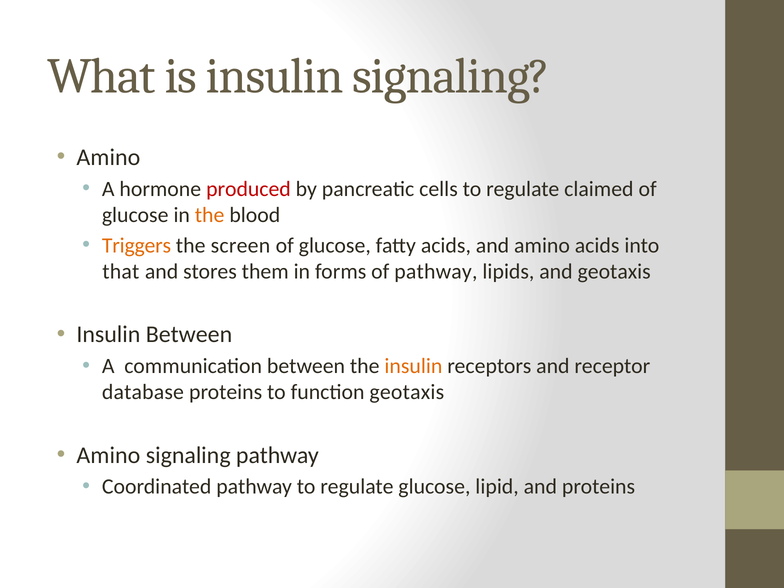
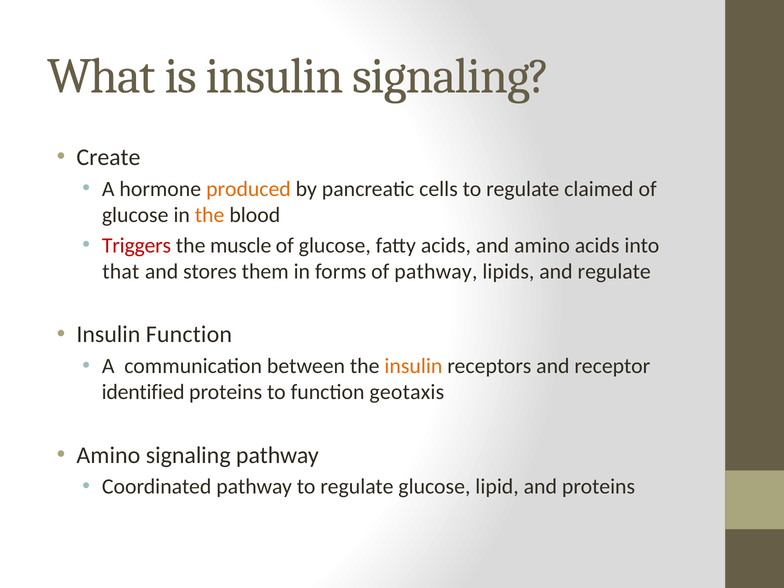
Amino at (108, 157): Amino -> Create
produced colour: red -> orange
Triggers colour: orange -> red
screen: screen -> muscle
and geotaxis: geotaxis -> regulate
Insulin Between: Between -> Function
database: database -> identified
